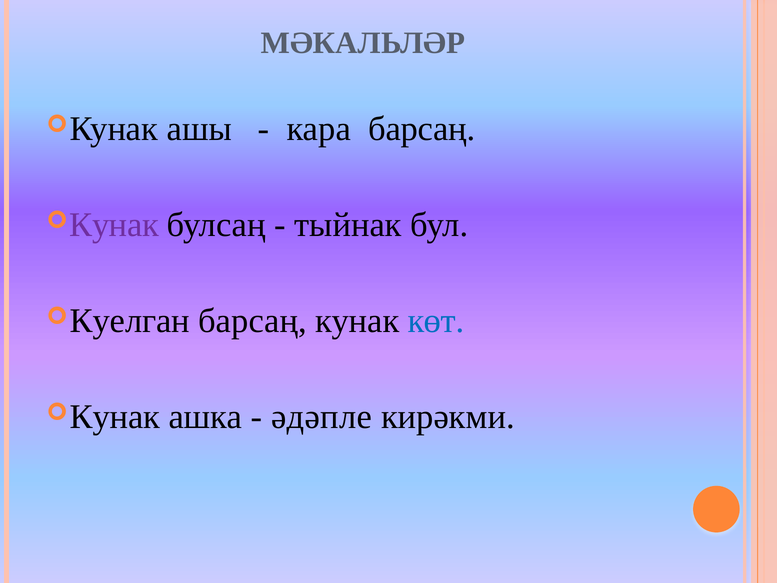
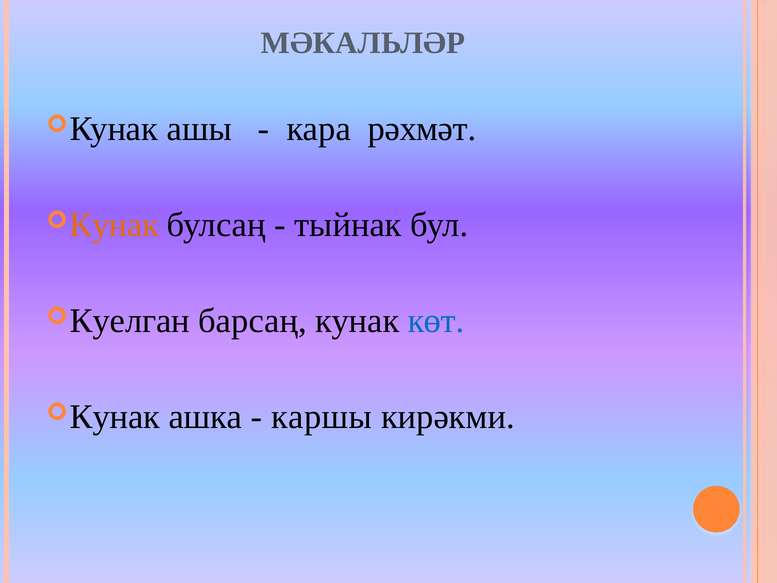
кара барсаң: барсаң -> рәхмәт
Кунак at (114, 225) colour: purple -> orange
әдәпле: әдәпле -> каршы
